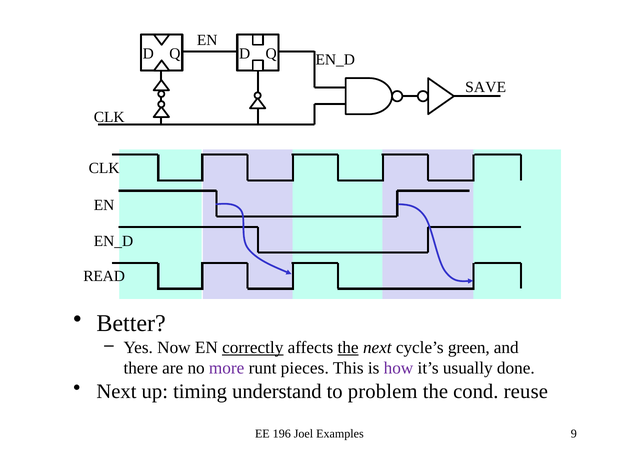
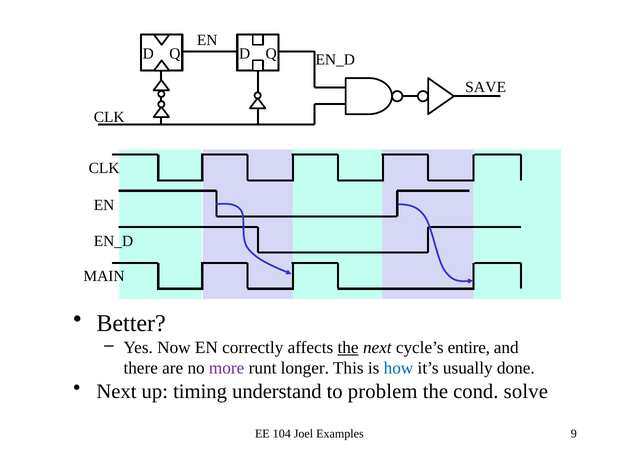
READ: READ -> MAIN
correctly underline: present -> none
green: green -> entire
pieces: pieces -> longer
how colour: purple -> blue
reuse: reuse -> solve
196: 196 -> 104
